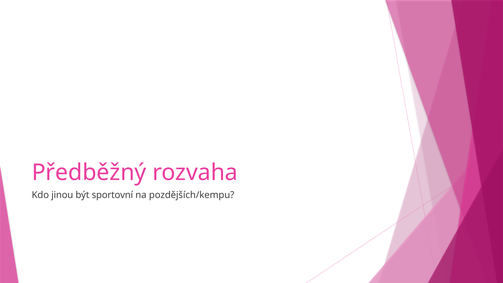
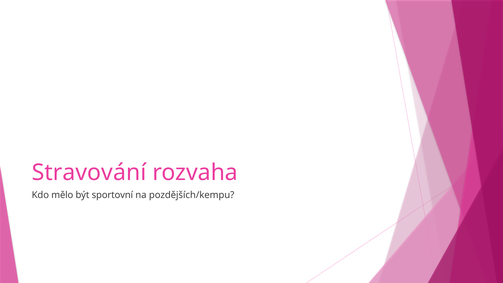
Předběžný: Předběžný -> Stravování
jinou: jinou -> mělo
